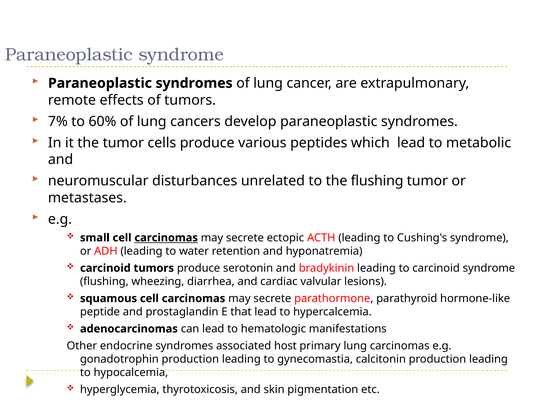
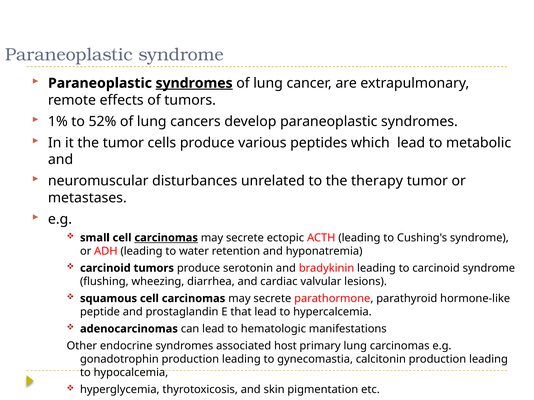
syndromes at (194, 83) underline: none -> present
7%: 7% -> 1%
60%: 60% -> 52%
the flushing: flushing -> therapy
